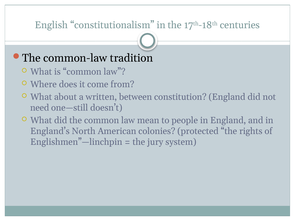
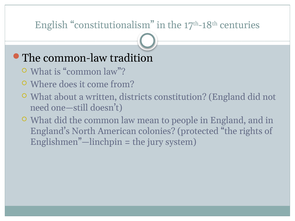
between: between -> districts
